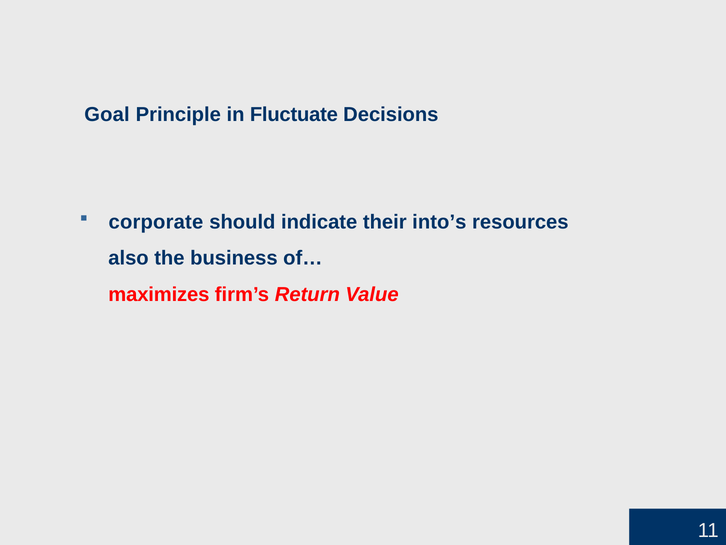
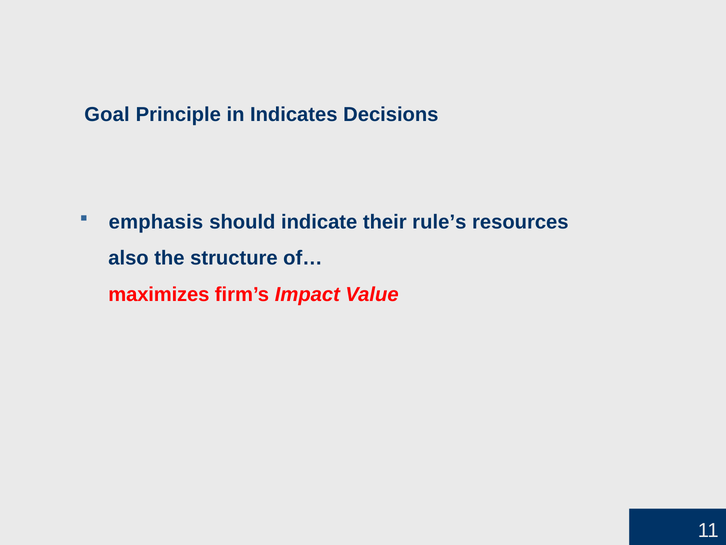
Fluctuate: Fluctuate -> Indicates
corporate: corporate -> emphasis
into’s: into’s -> rule’s
business: business -> structure
Return: Return -> Impact
